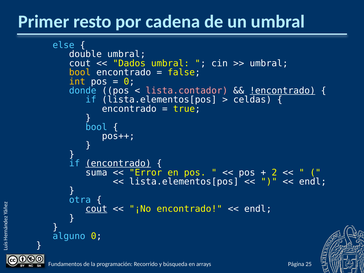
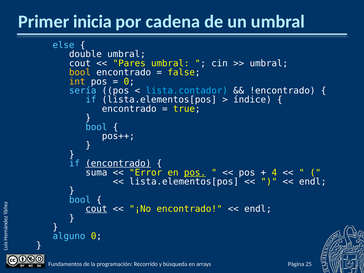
resto: resto -> inicia
Dados: Dados -> Pares
donde: donde -> sería
lista.contador colour: pink -> light blue
!encontrado underline: present -> none
celdas: celdas -> índice
pos at (195, 173) underline: none -> present
2: 2 -> 4
otra at (80, 200): otra -> bool
